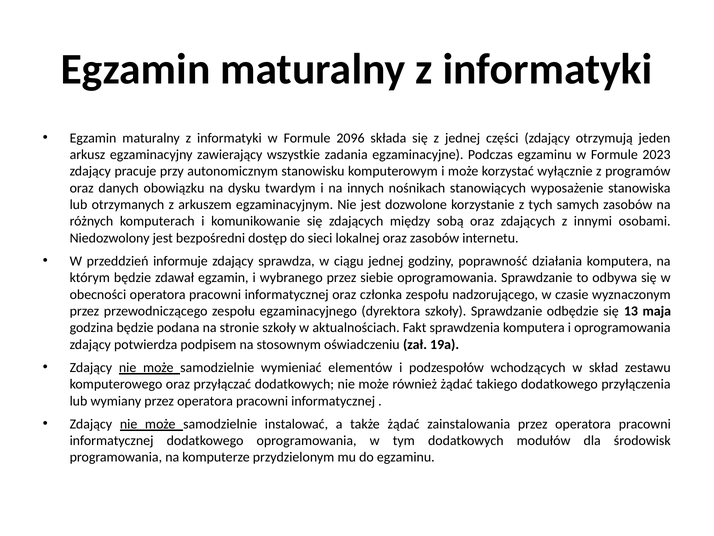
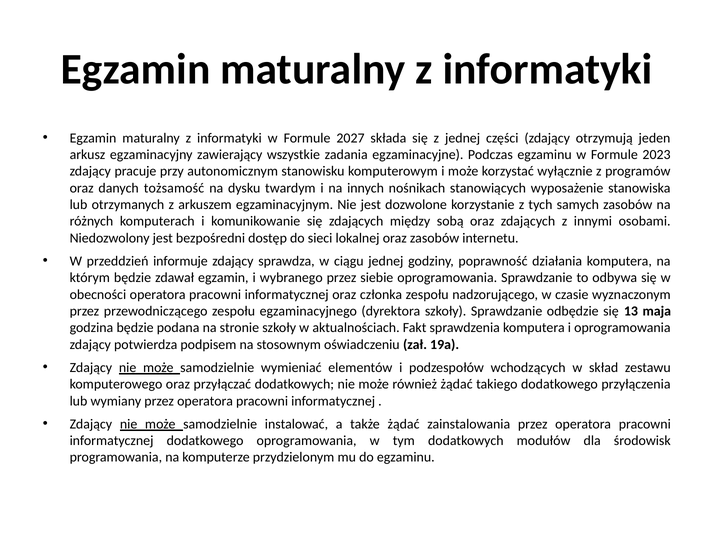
2096: 2096 -> 2027
obowiązku: obowiązku -> tożsamość
